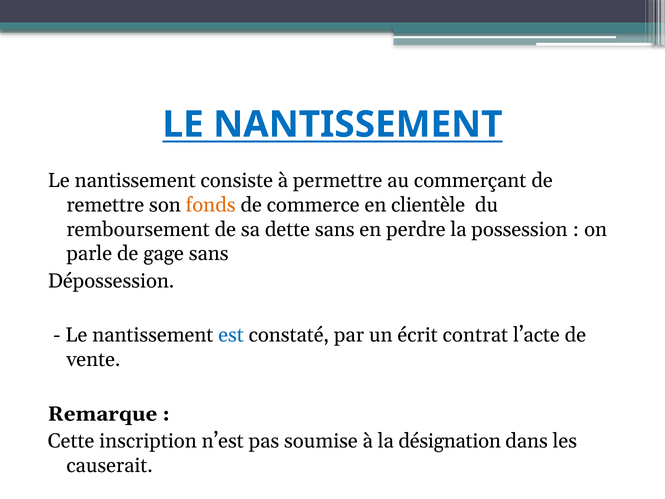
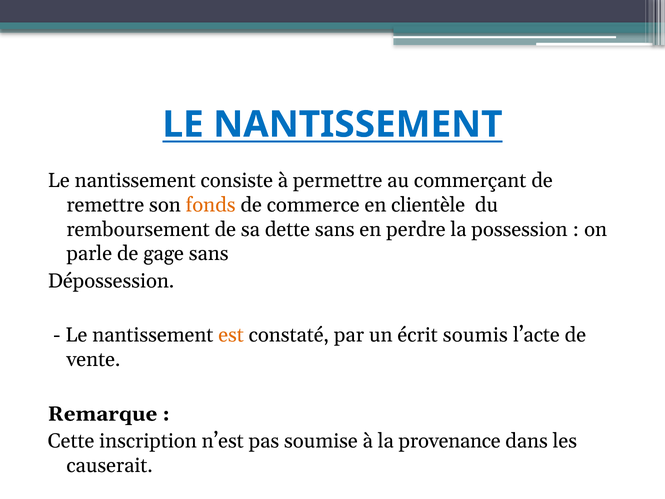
est colour: blue -> orange
contrat: contrat -> soumis
désignation: désignation -> provenance
